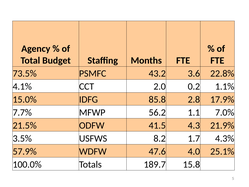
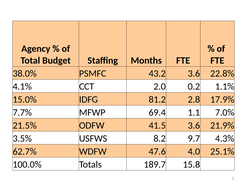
73.5%: 73.5% -> 38.0%
85.8: 85.8 -> 81.2
56.2: 56.2 -> 69.4
41.5 4.3: 4.3 -> 3.6
1.7: 1.7 -> 9.7
57.9%: 57.9% -> 62.7%
